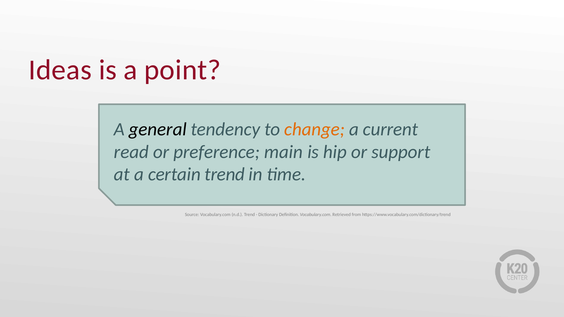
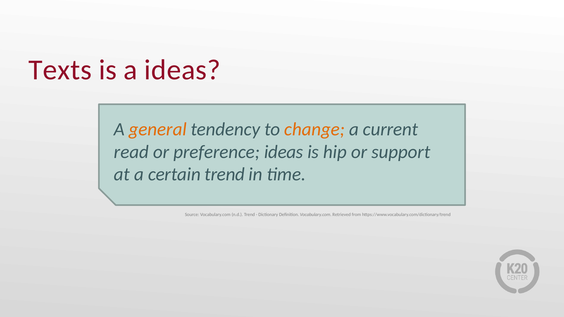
Ideas: Ideas -> Texts
a point: point -> ideas
general colour: black -> orange
preference main: main -> ideas
